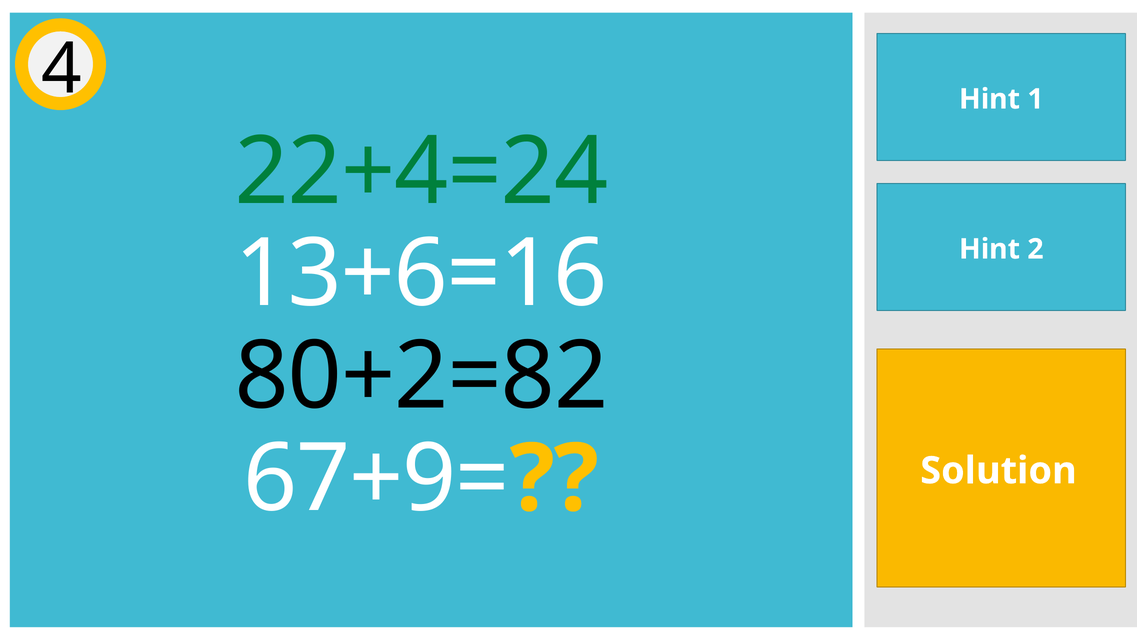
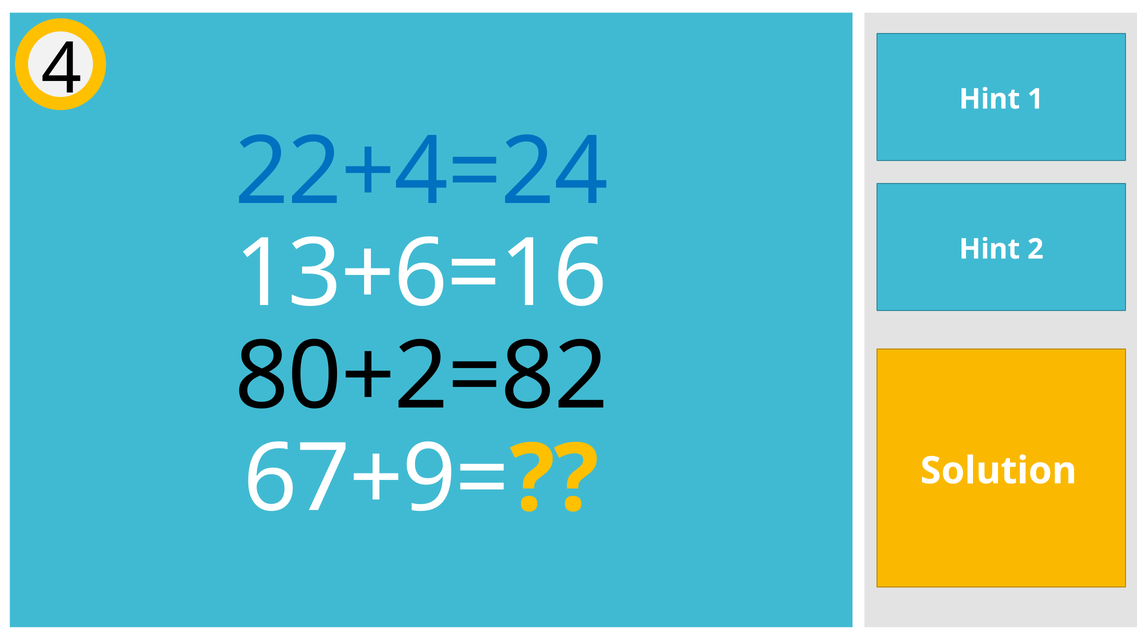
22+4=24 colour: green -> blue
